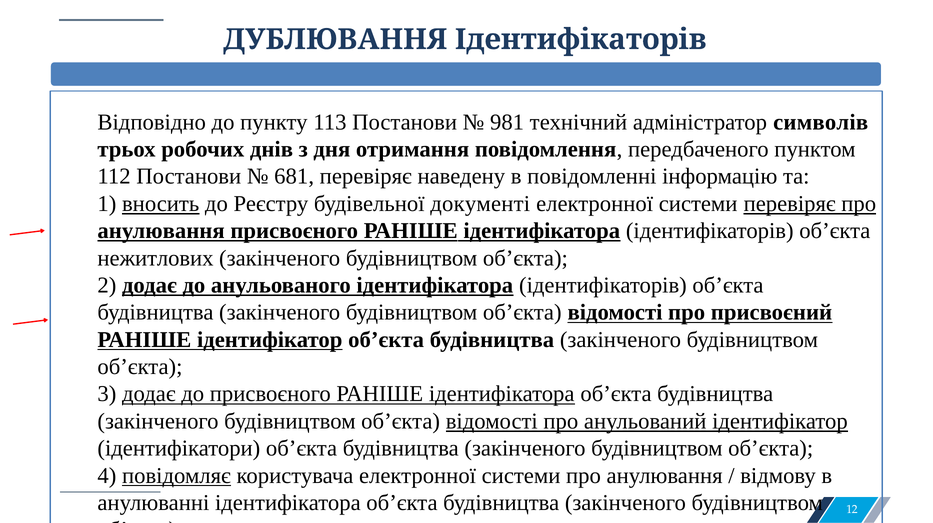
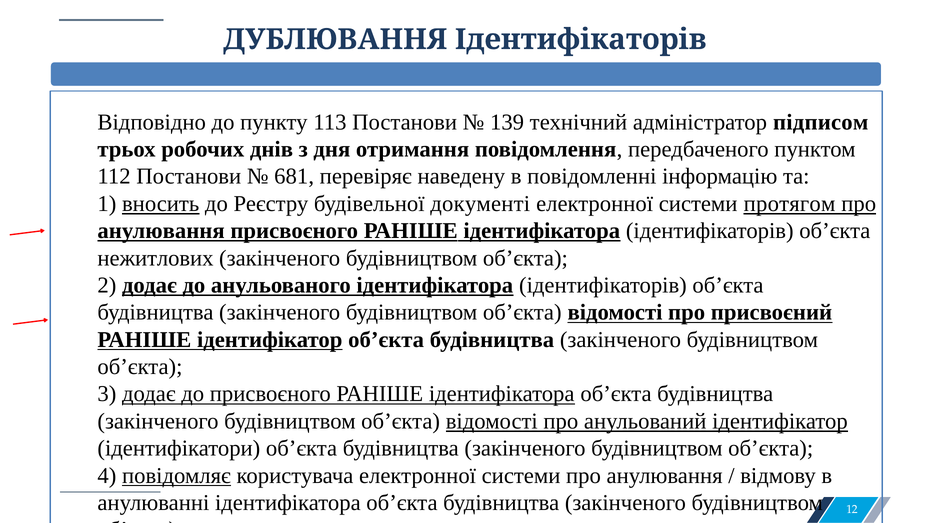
981: 981 -> 139
символів: символів -> підписом
системи перевіряє: перевіряє -> протягом
